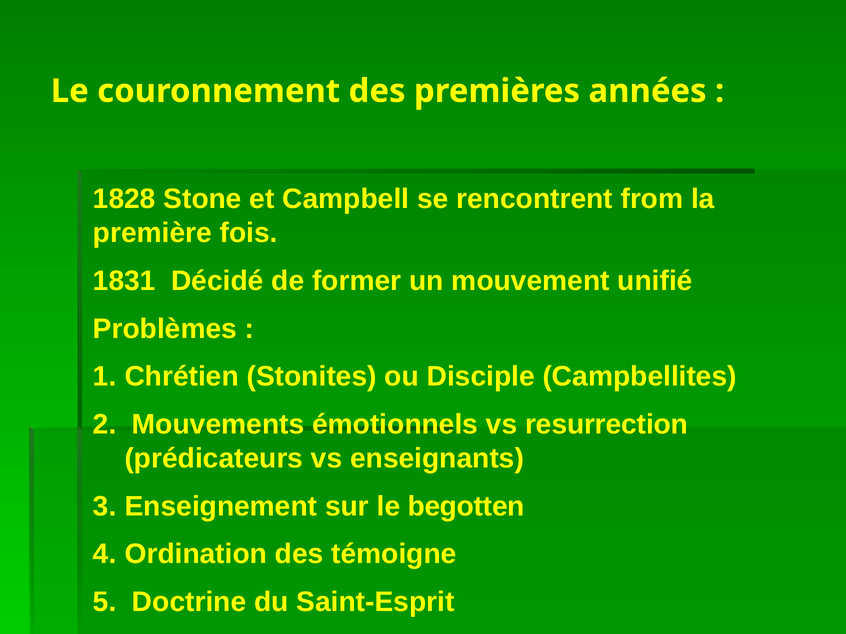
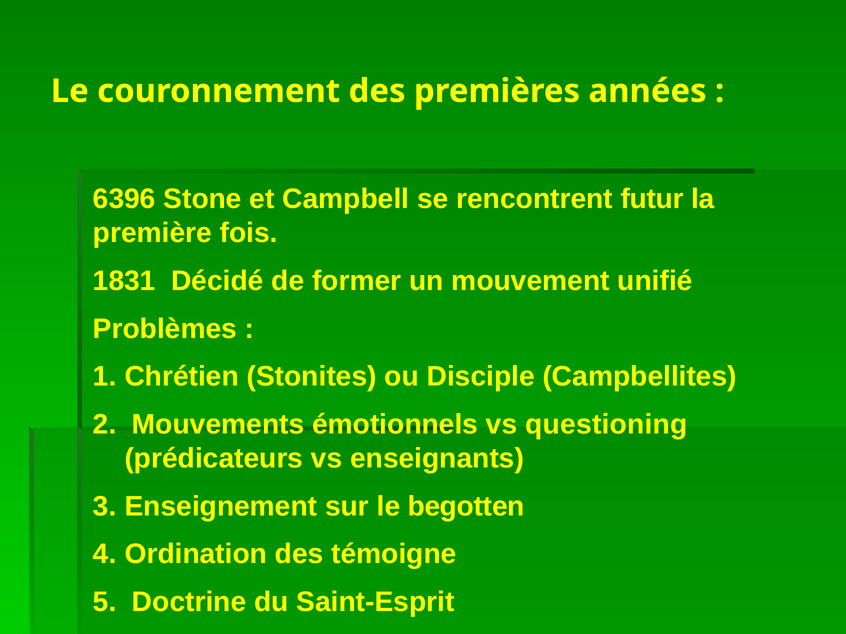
1828: 1828 -> 6396
from: from -> futur
resurrection: resurrection -> questioning
